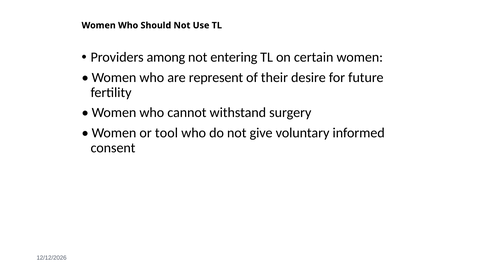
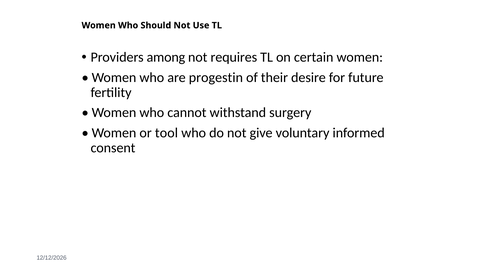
entering: entering -> requires
represent: represent -> progestin
